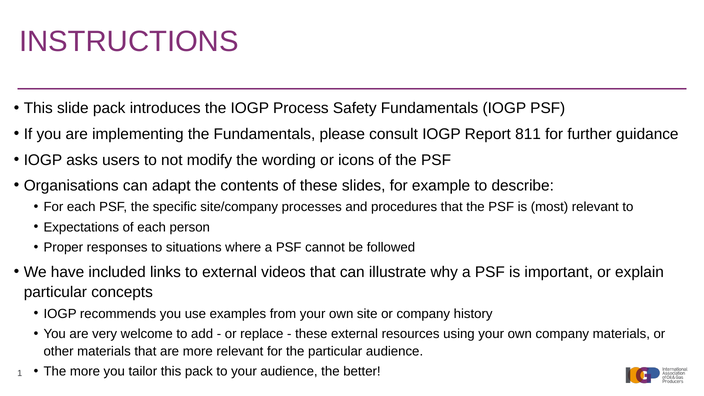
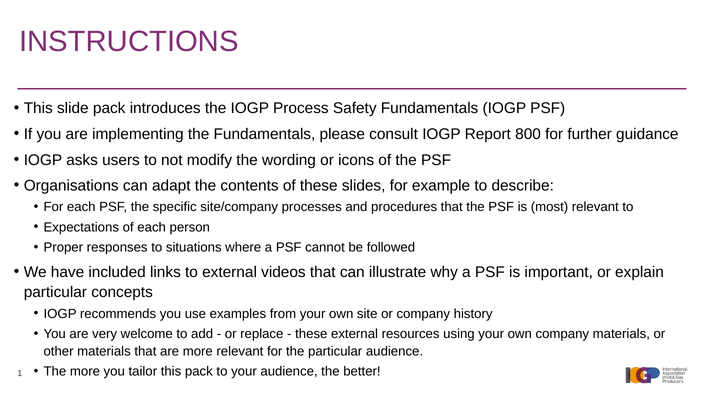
811: 811 -> 800
